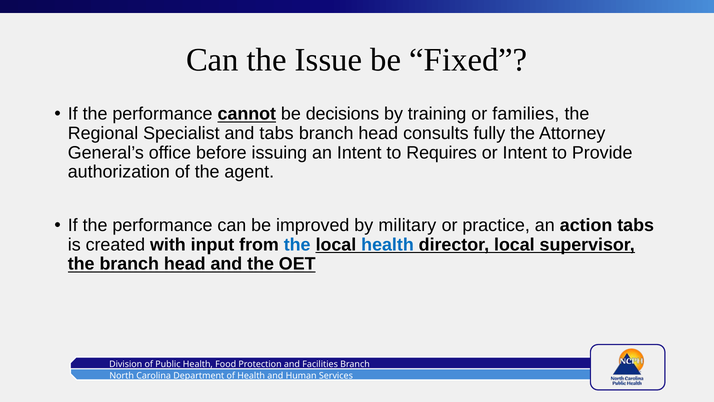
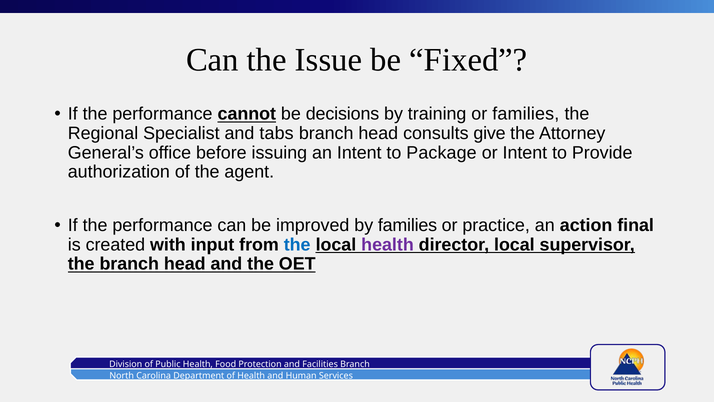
fully: fully -> give
Requires: Requires -> Package
by military: military -> families
action tabs: tabs -> final
health at (388, 244) colour: blue -> purple
